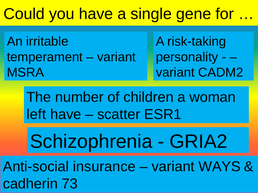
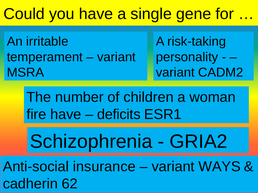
left: left -> fire
scatter: scatter -> deficits
73: 73 -> 62
